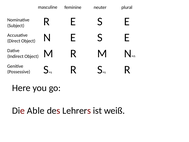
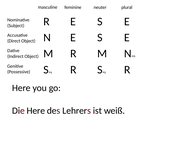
Die Able: Able -> Here
